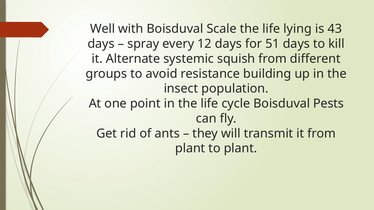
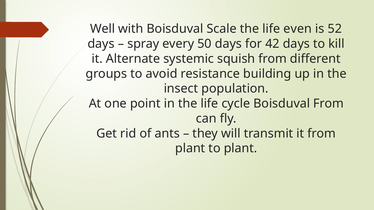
lying: lying -> even
43: 43 -> 52
12: 12 -> 50
51: 51 -> 42
Boisduval Pests: Pests -> From
